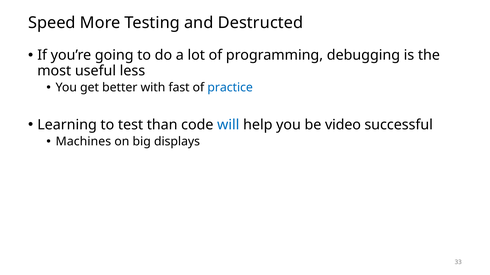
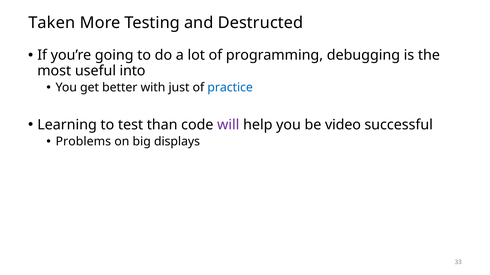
Speed: Speed -> Taken
less: less -> into
fast: fast -> just
will colour: blue -> purple
Machines: Machines -> Problems
